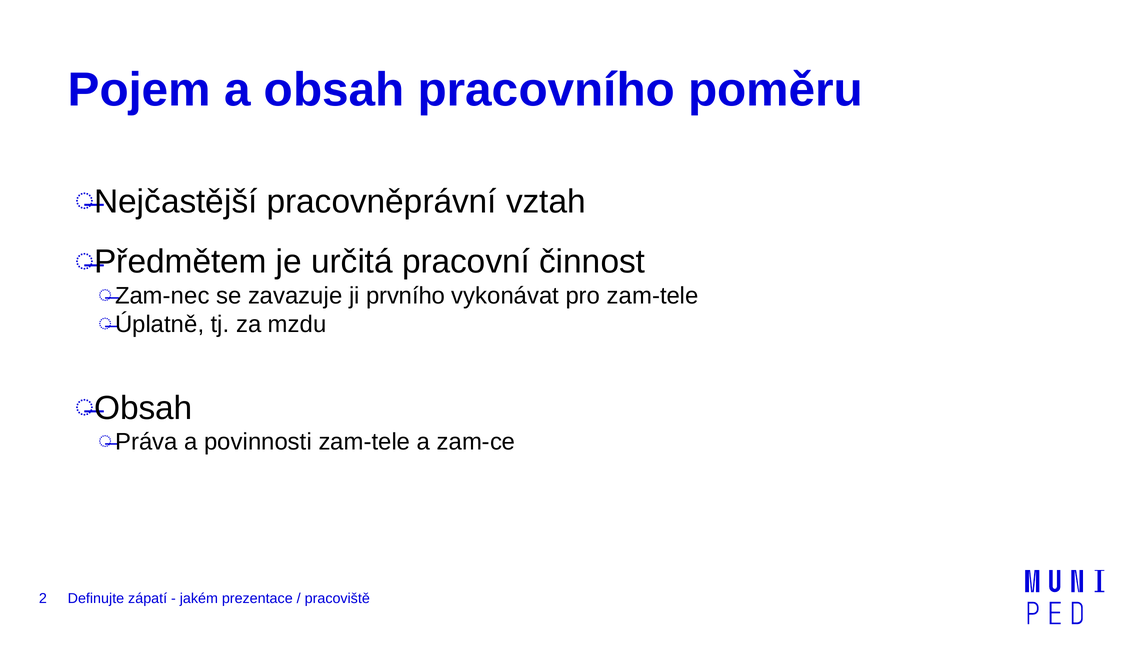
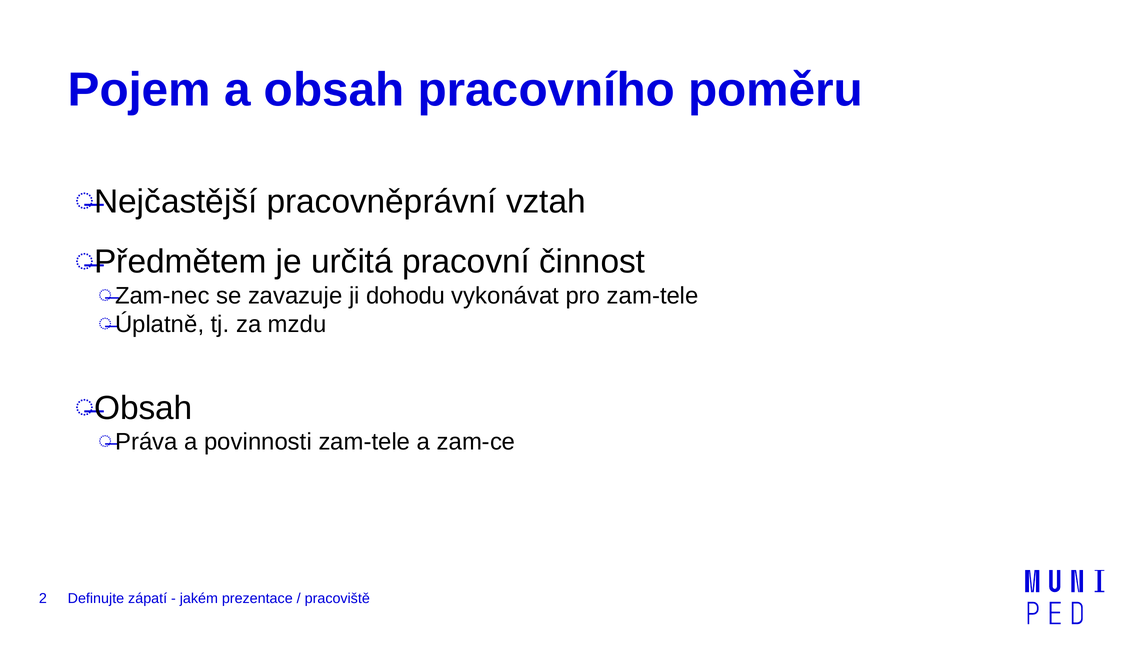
prvního: prvního -> dohodu
